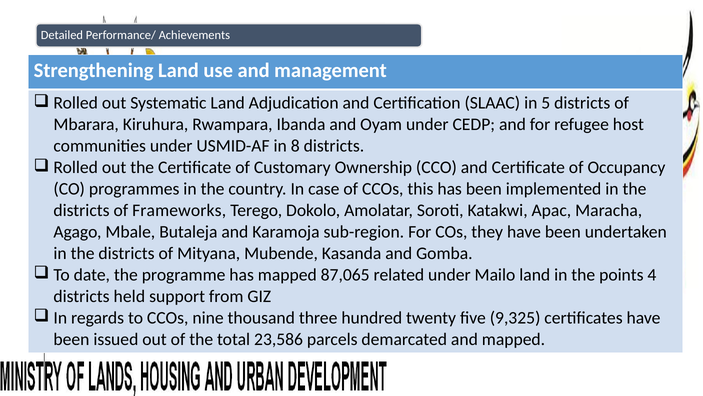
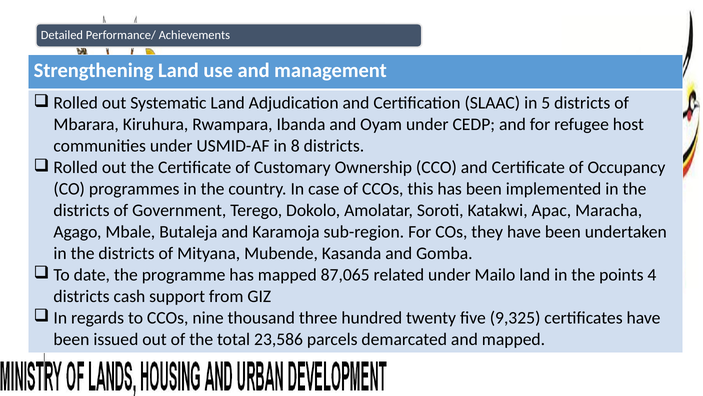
Frameworks: Frameworks -> Government
held: held -> cash
